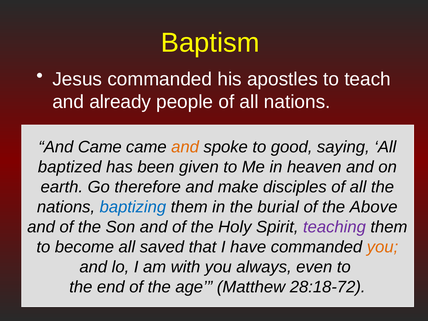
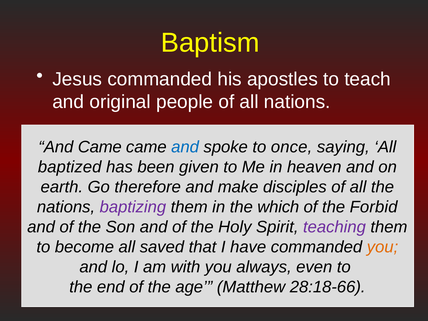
already: already -> original
and at (185, 147) colour: orange -> blue
good: good -> once
baptizing colour: blue -> purple
burial: burial -> which
Above: Above -> Forbid
28:18-72: 28:18-72 -> 28:18-66
